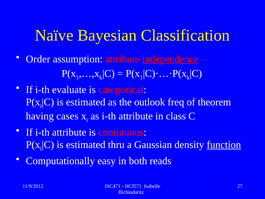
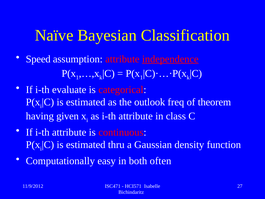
Order: Order -> Speed
cases: cases -> given
function underline: present -> none
reads: reads -> often
